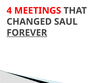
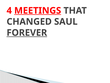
MEETINGS underline: none -> present
